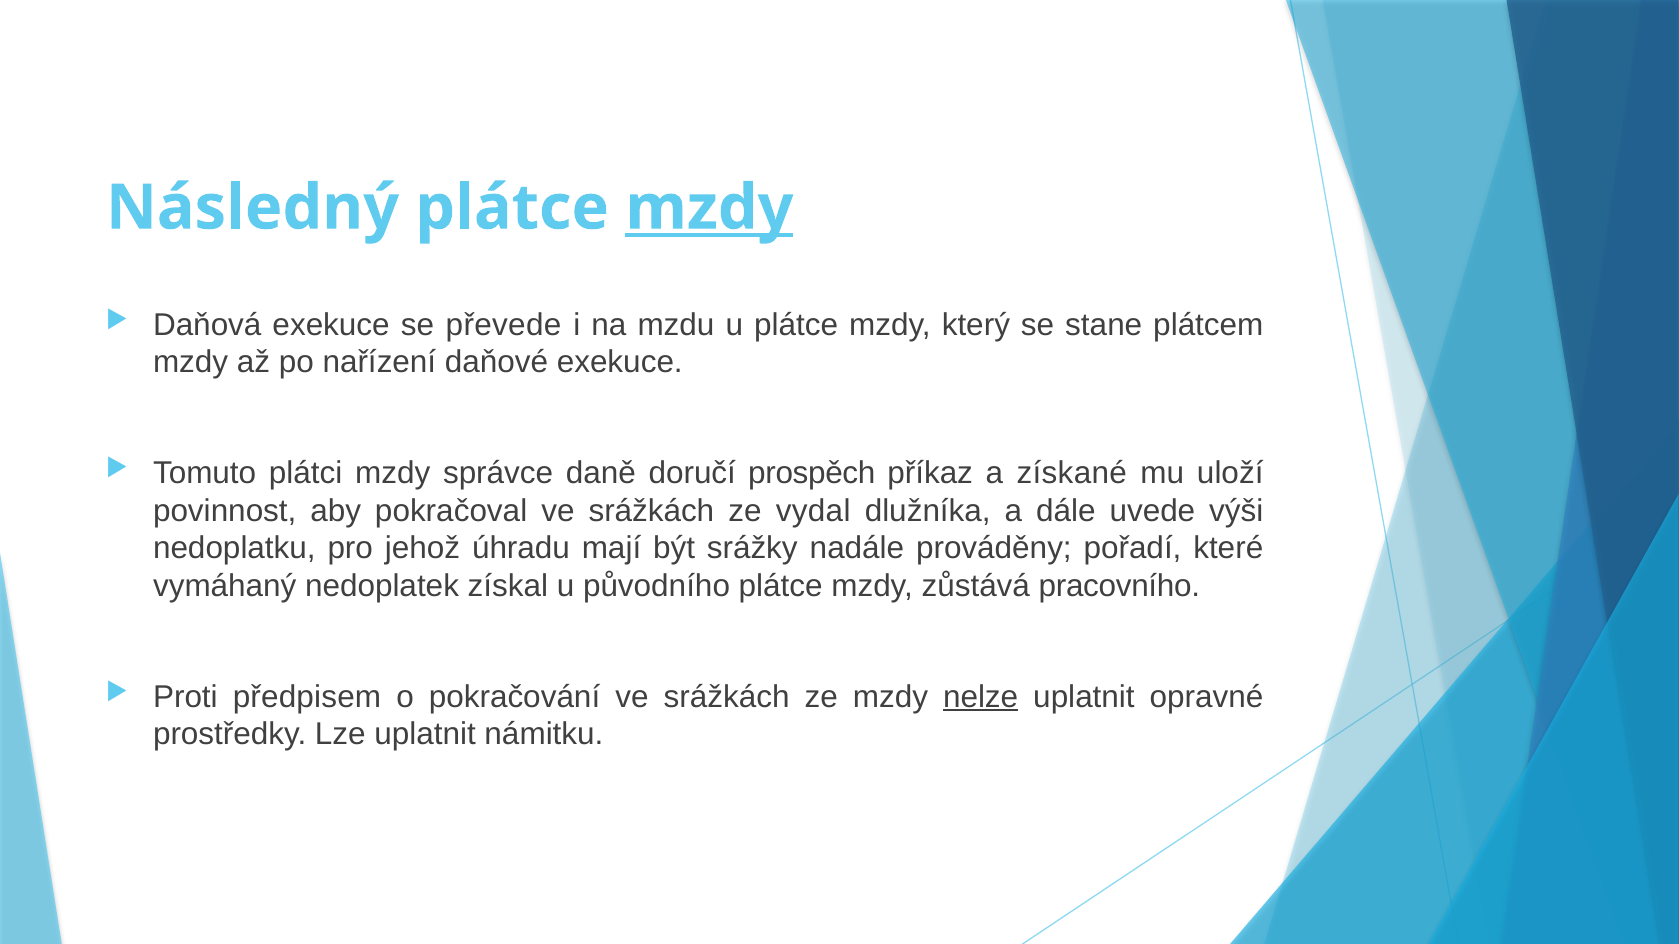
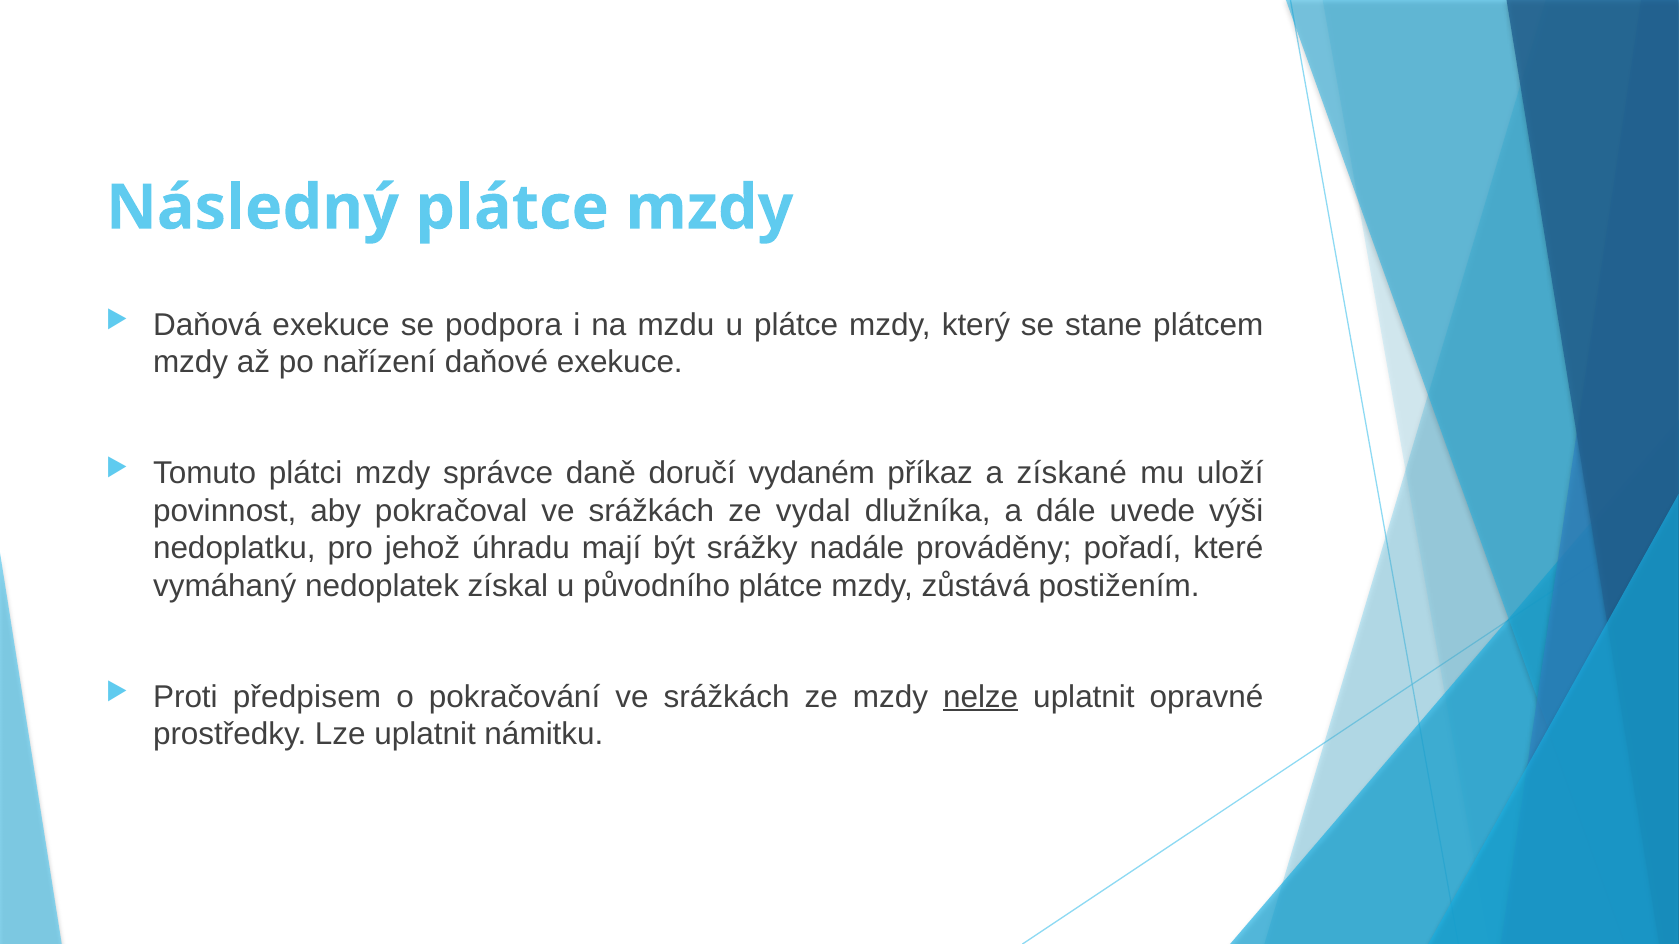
mzdy at (709, 208) underline: present -> none
převede: převede -> podpora
prospěch: prospěch -> vydaném
pracovního: pracovního -> postižením
